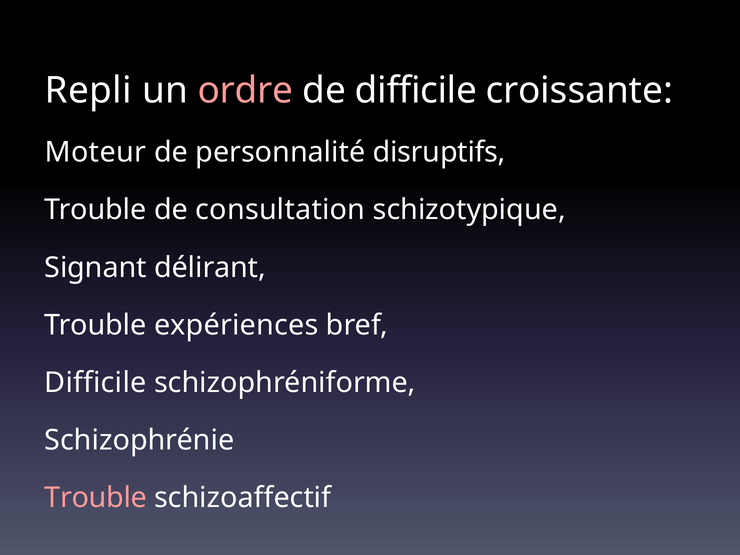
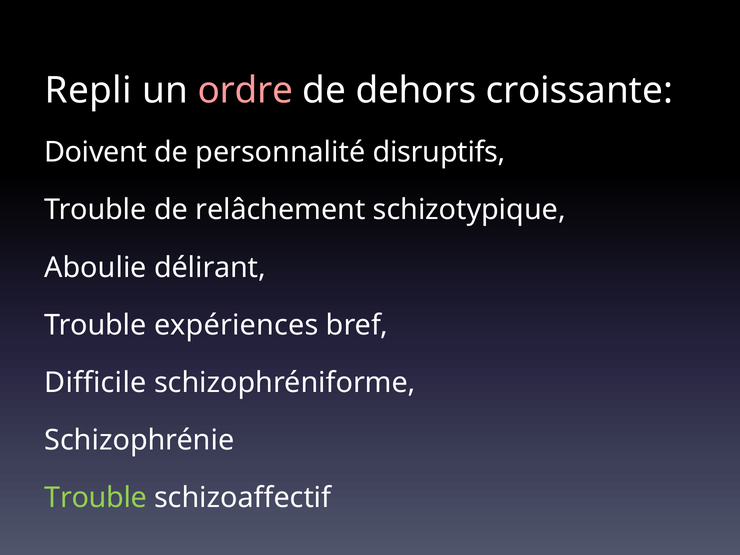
de difficile: difficile -> dehors
Moteur: Moteur -> Doivent
consultation: consultation -> relâchement
Signant: Signant -> Aboulie
Trouble at (96, 498) colour: pink -> light green
